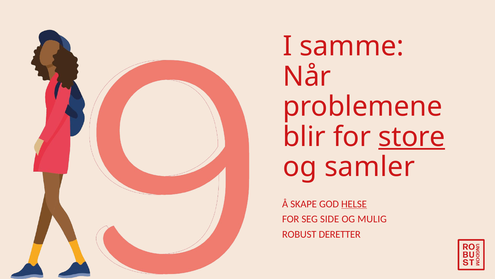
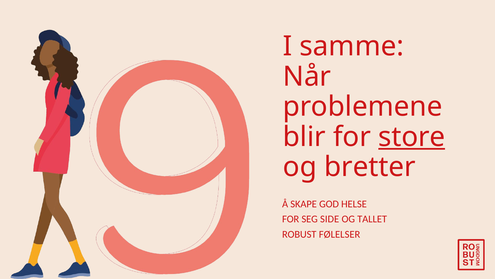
samler: samler -> bretter
HELSE underline: present -> none
MULIG: MULIG -> TALLET
DERETTER: DERETTER -> FØLELSER
